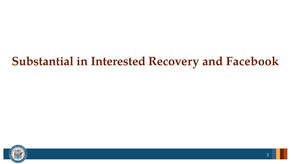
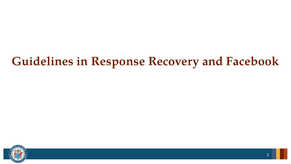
Substantial: Substantial -> Guidelines
Interested: Interested -> Response
